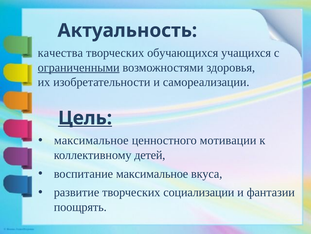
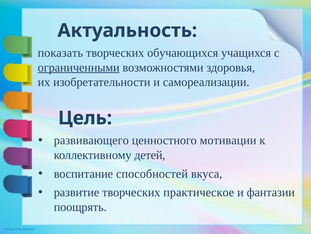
качества: качества -> показать
Цель underline: present -> none
максимальное at (91, 140): максимальное -> развивающего
воспитание максимальное: максимальное -> способностей
социализации: социализации -> практическое
